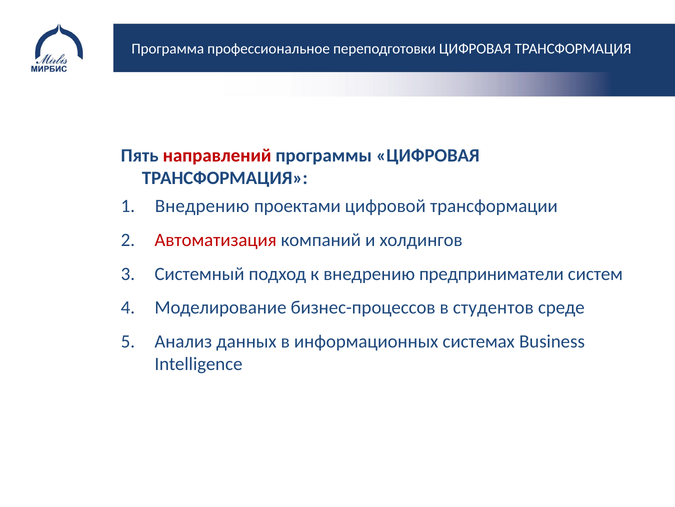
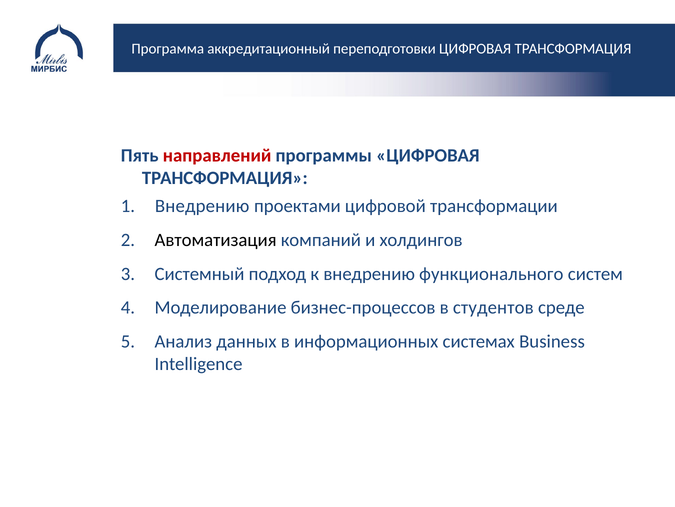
профессиональное: профессиональное -> аккредитационный
Автоматизация colour: red -> black
предприниматели: предприниматели -> функционального
